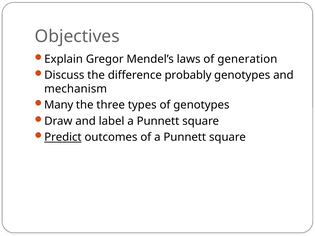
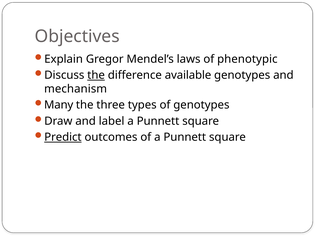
generation: generation -> phenotypic
the at (96, 75) underline: none -> present
probably: probably -> available
